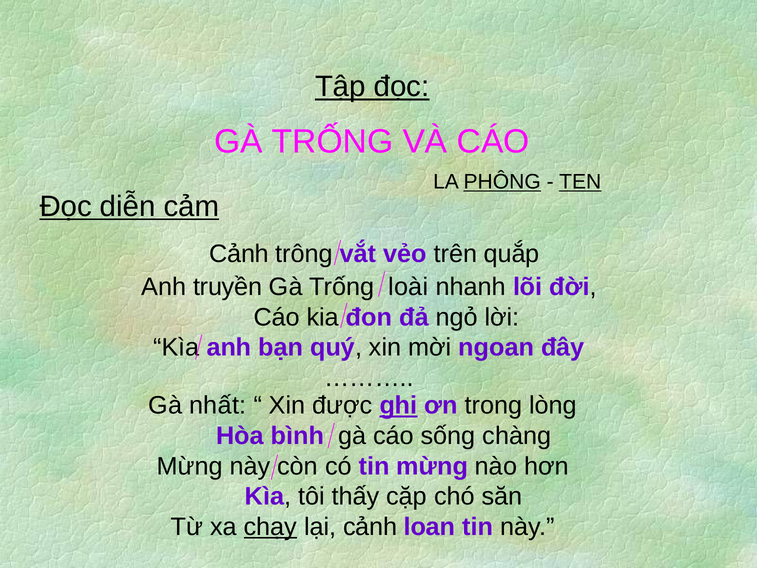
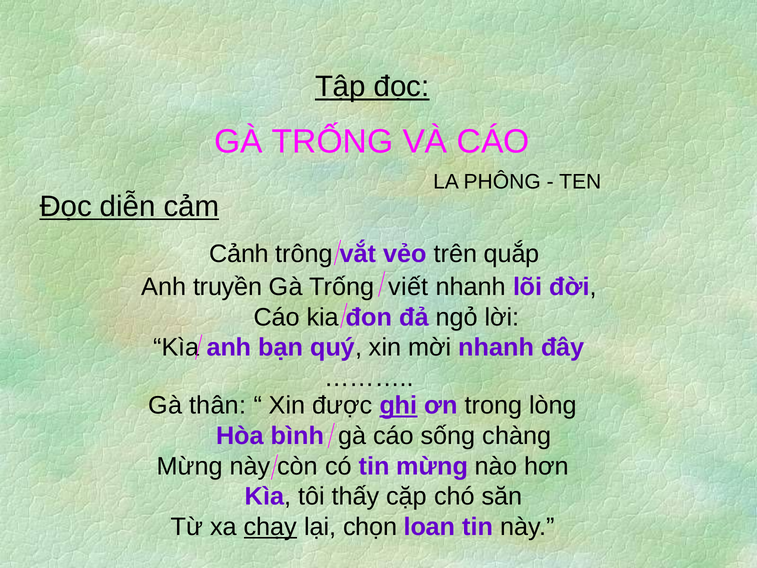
PHÔNG underline: present -> none
TEN underline: present -> none
loài: loài -> viết
mời ngoan: ngoan -> nhanh
nhất: nhất -> thân
lại cảnh: cảnh -> chọn
